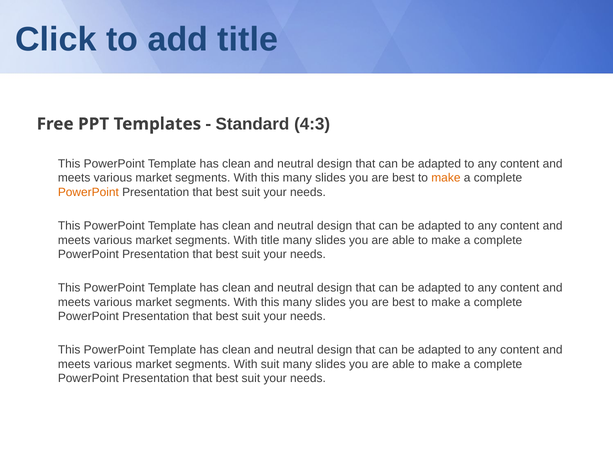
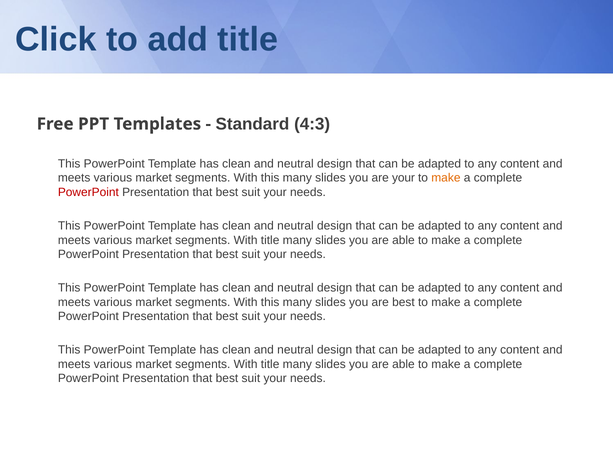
best at (403, 178): best -> your
PowerPoint at (88, 192) colour: orange -> red
suit at (270, 364): suit -> title
